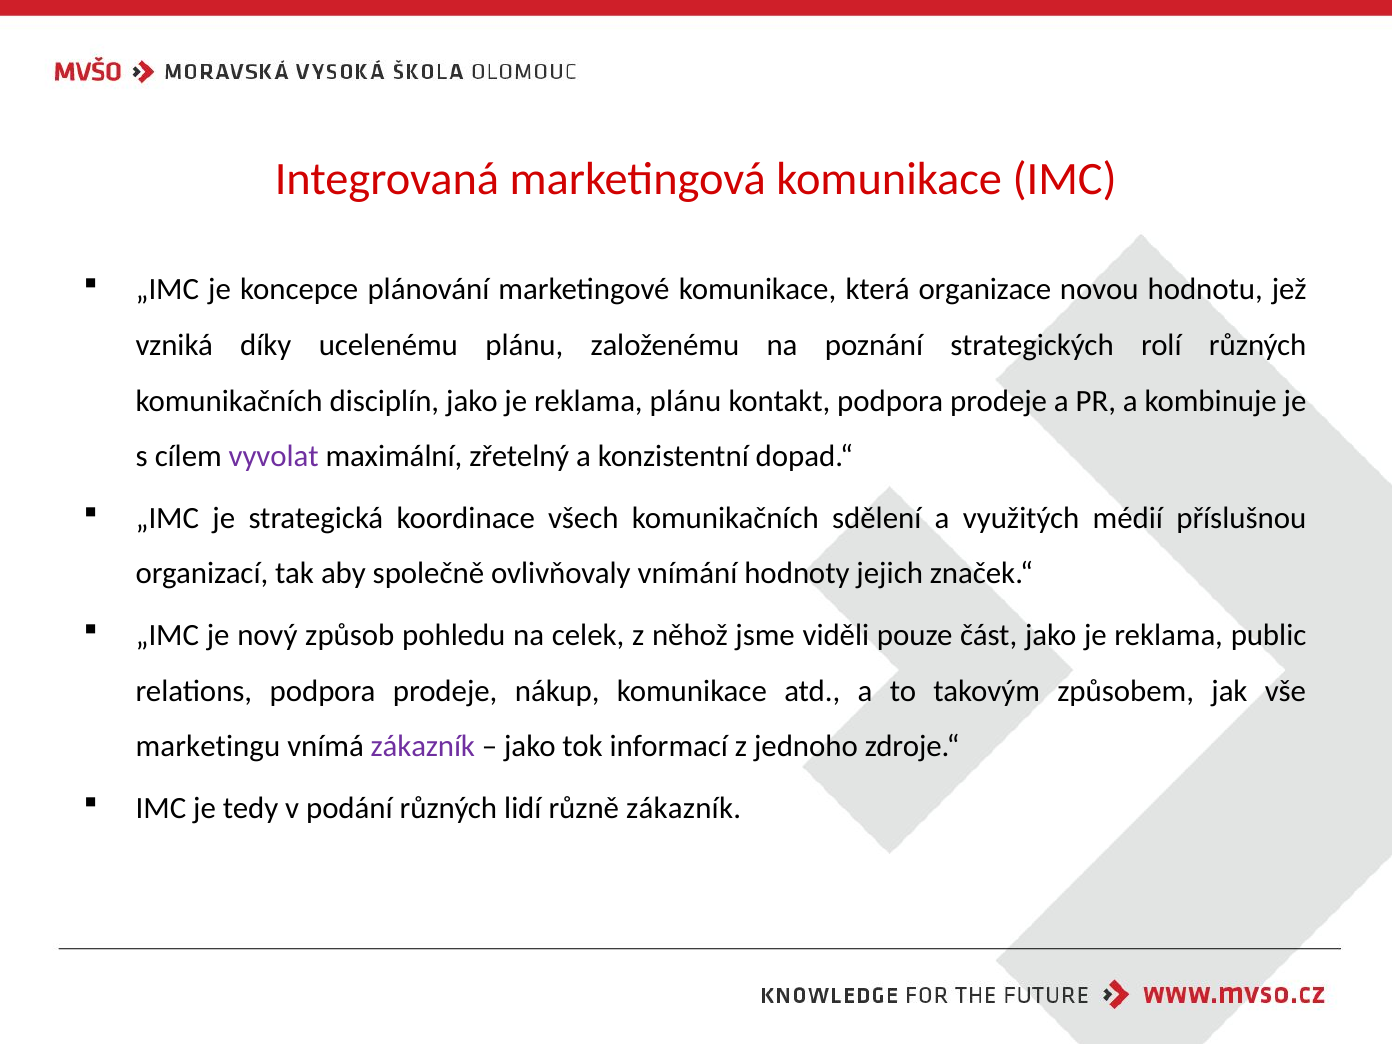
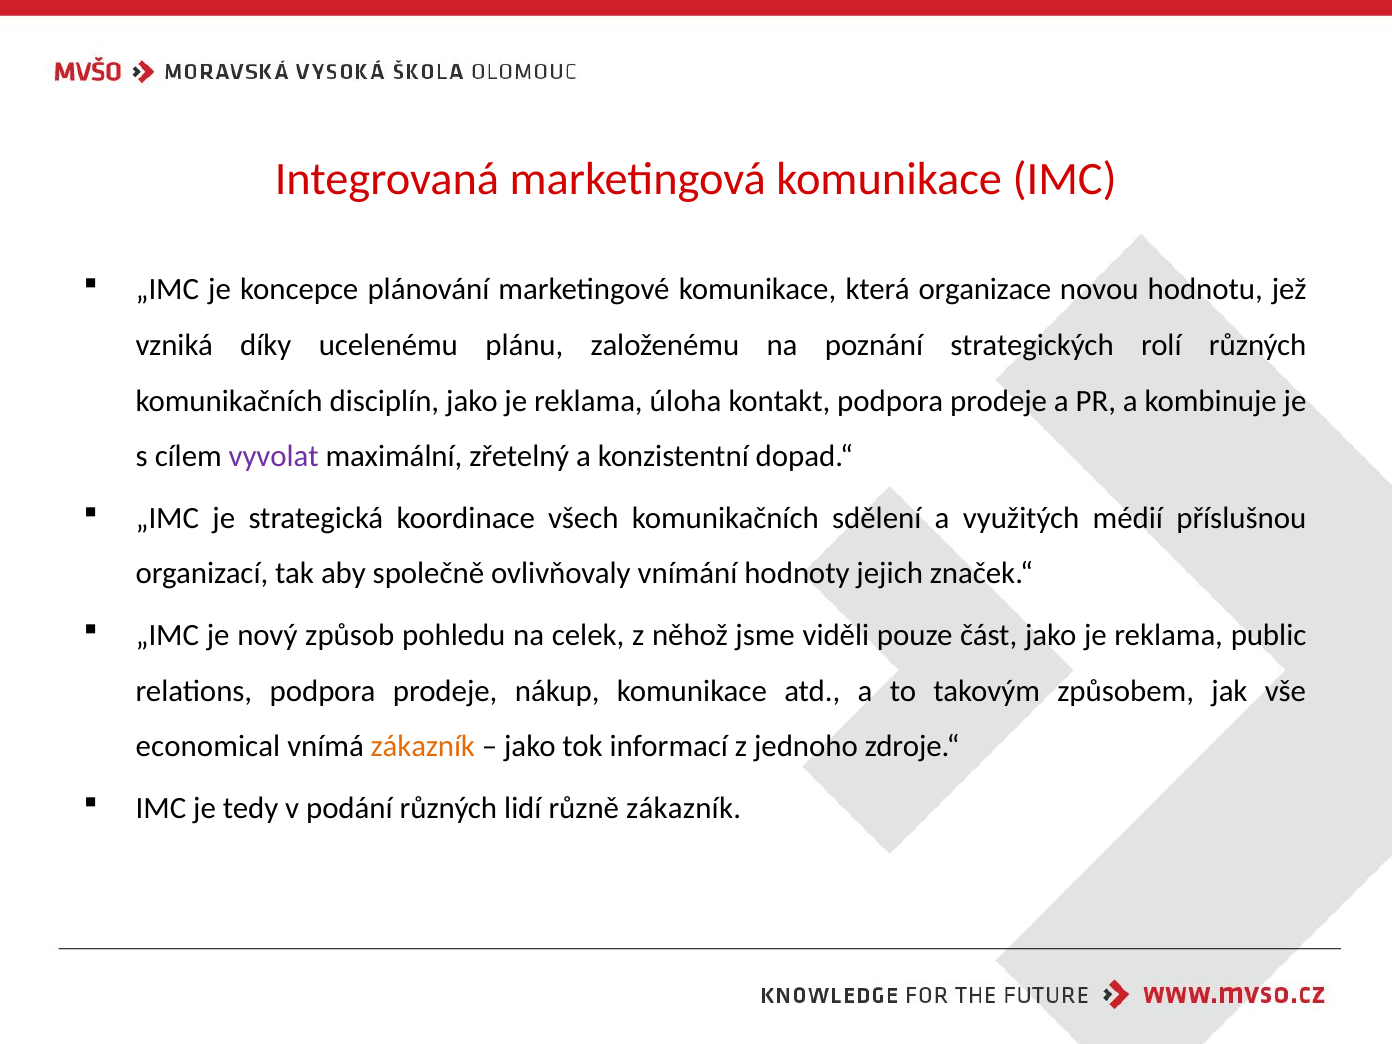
reklama plánu: plánu -> úloha
marketingu: marketingu -> economical
zákazník at (423, 747) colour: purple -> orange
